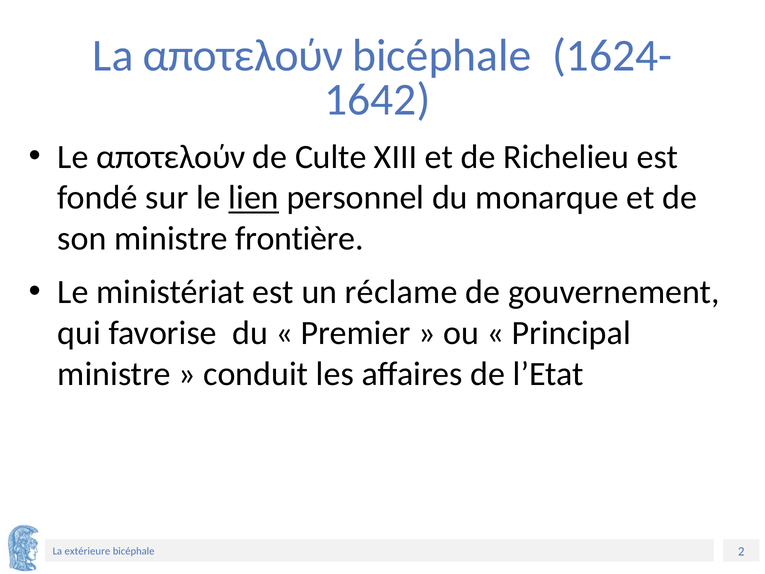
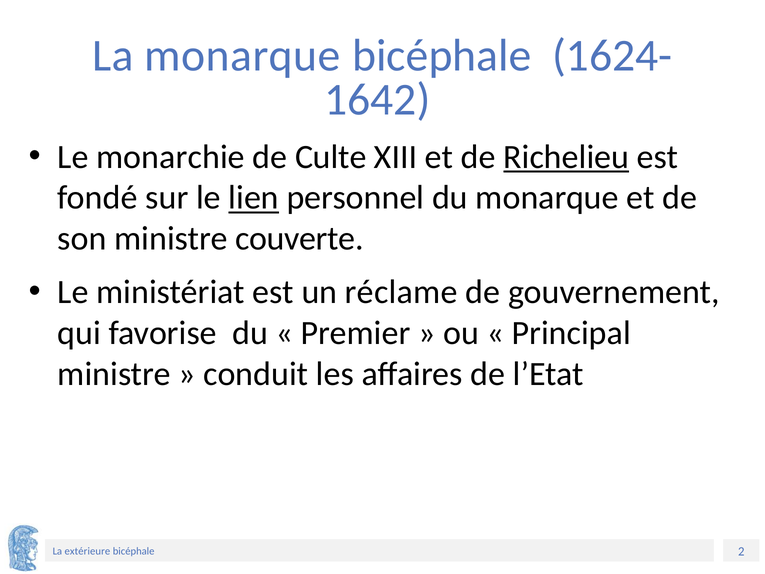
La αποτελούν: αποτελούν -> monarque
Le αποτελούν: αποτελούν -> monarchie
Richelieu underline: none -> present
frontière: frontière -> couverte
